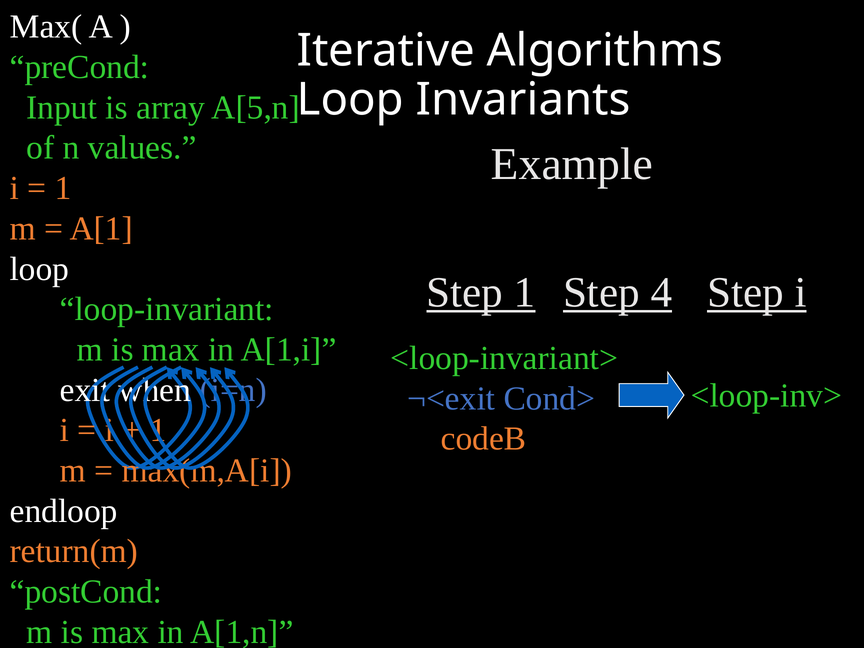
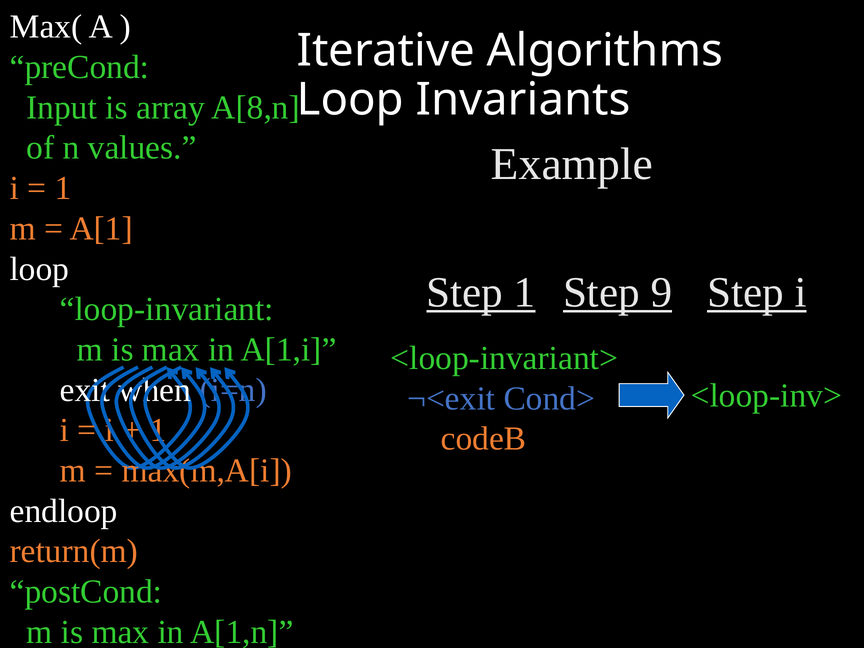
A[5,n: A[5,n -> A[8,n
4: 4 -> 9
